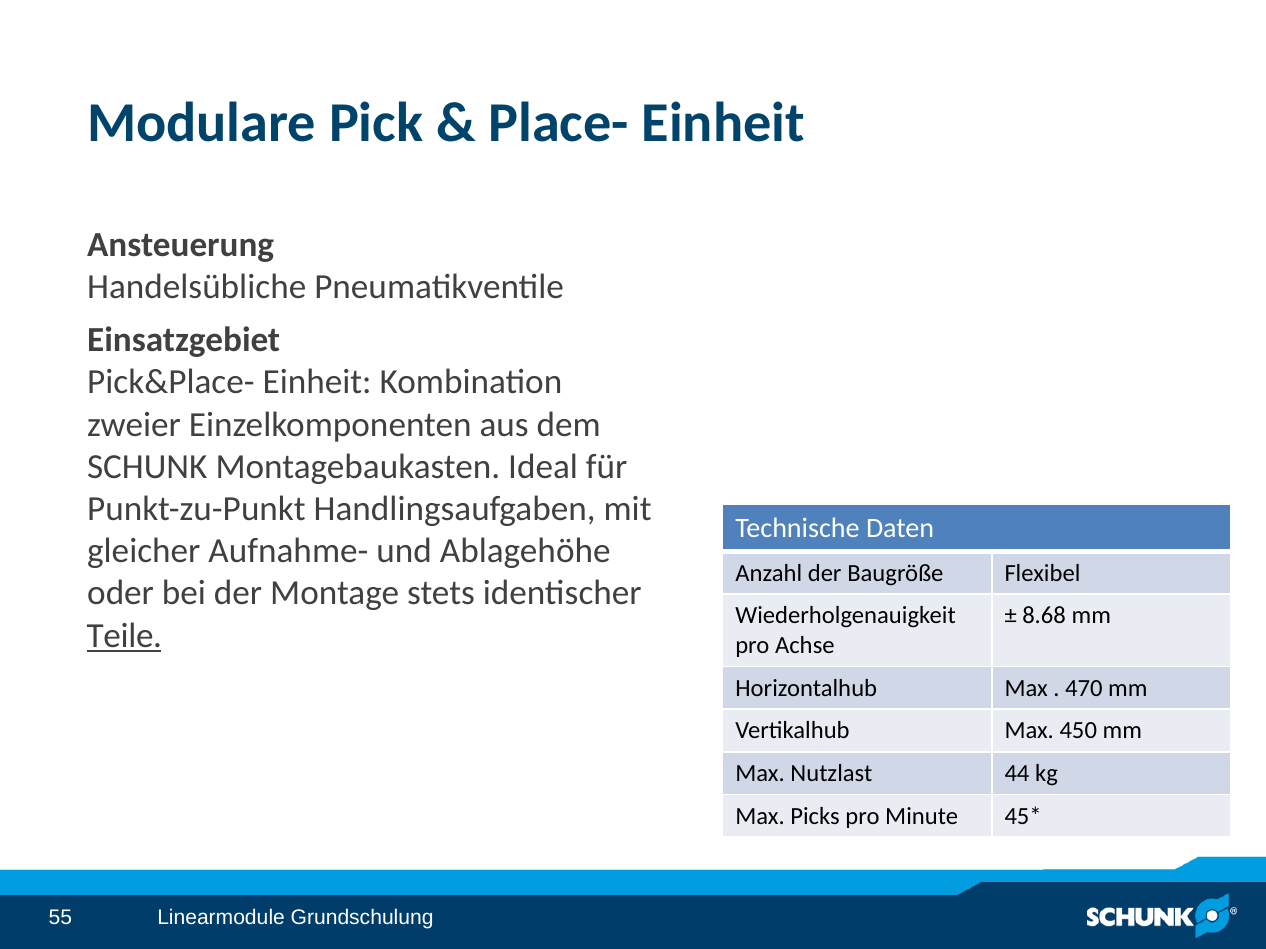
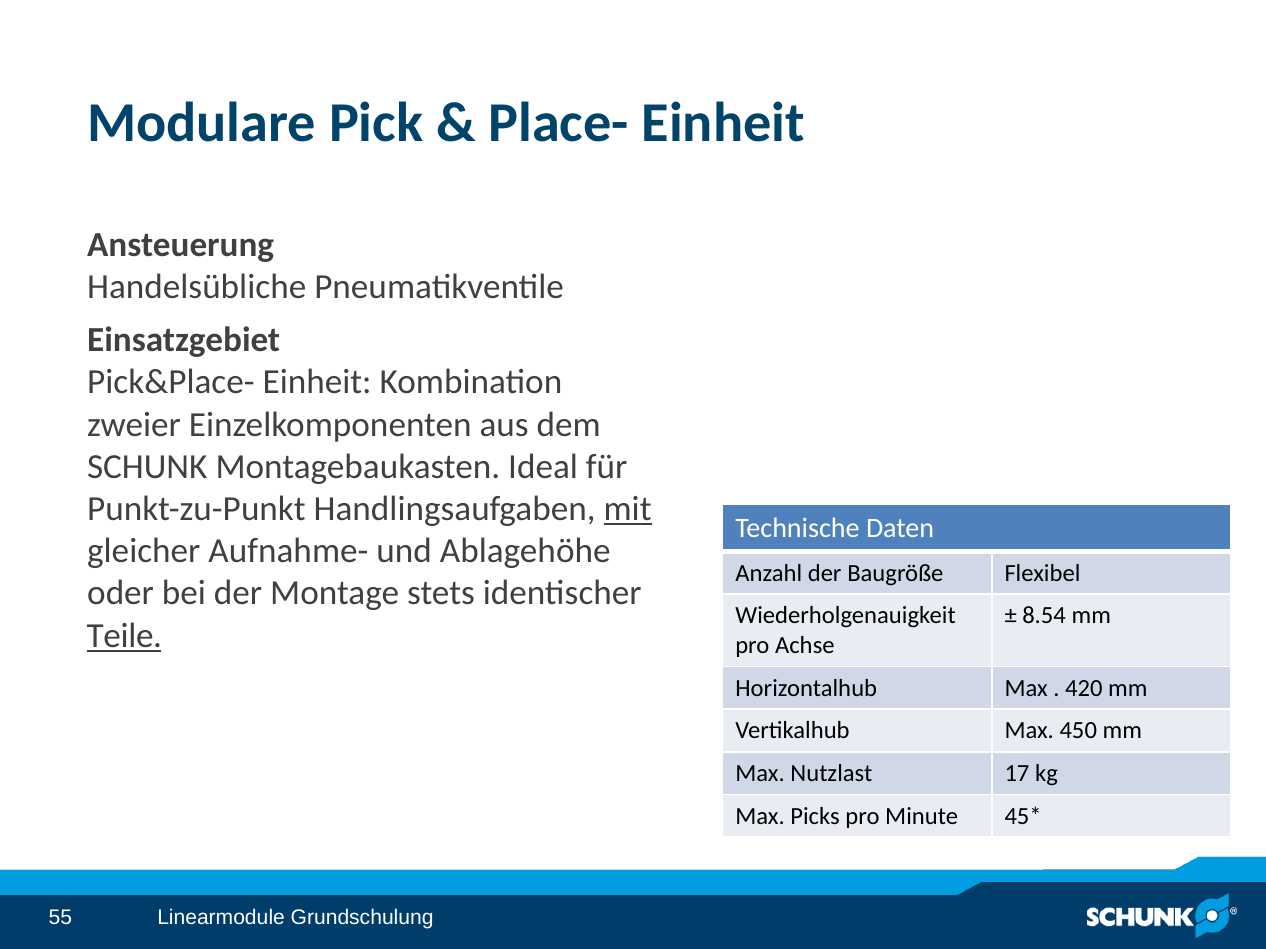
mit underline: none -> present
8.68: 8.68 -> 8.54
470: 470 -> 420
44: 44 -> 17
